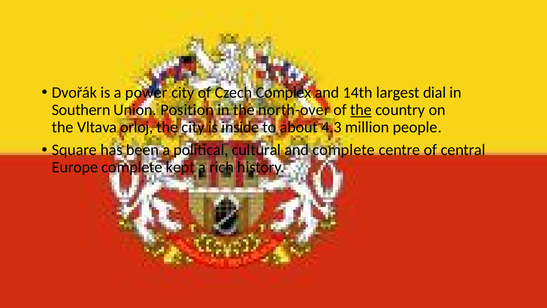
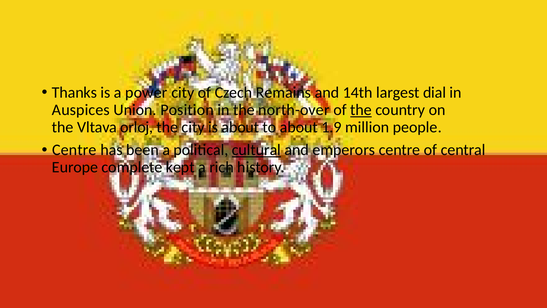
Dvořák: Dvořák -> Thanks
Complex: Complex -> Remains
Southern: Southern -> Auspices
is inside: inside -> about
4.3: 4.3 -> 1.9
Square at (74, 150): Square -> Centre
cultural underline: none -> present
and complete: complete -> emperors
